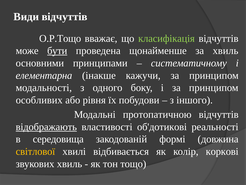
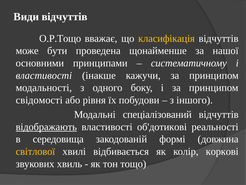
класифікація colour: light green -> yellow
бути underline: present -> none
за хвиль: хвиль -> нашої
елементарна at (44, 75): елементарна -> властивості
особливих: особливих -> свідомості
протопатичною: протопатичною -> спеціалізований
